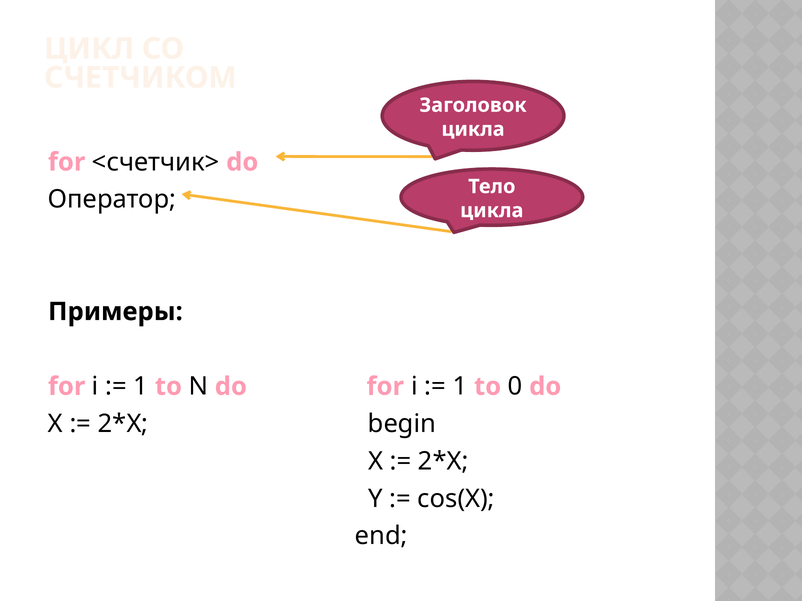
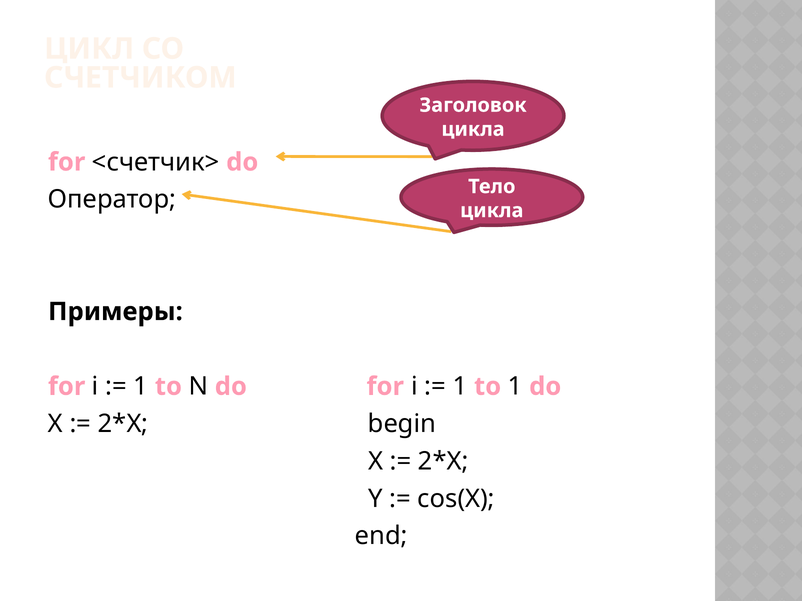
to 0: 0 -> 1
